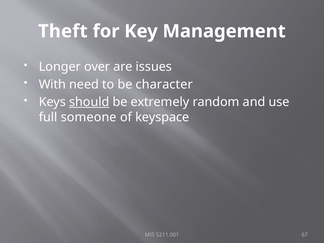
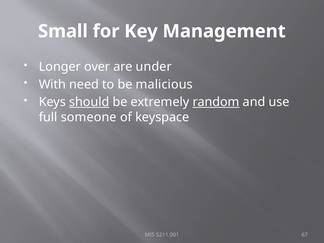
Theft: Theft -> Small
issues: issues -> under
character: character -> malicious
random underline: none -> present
